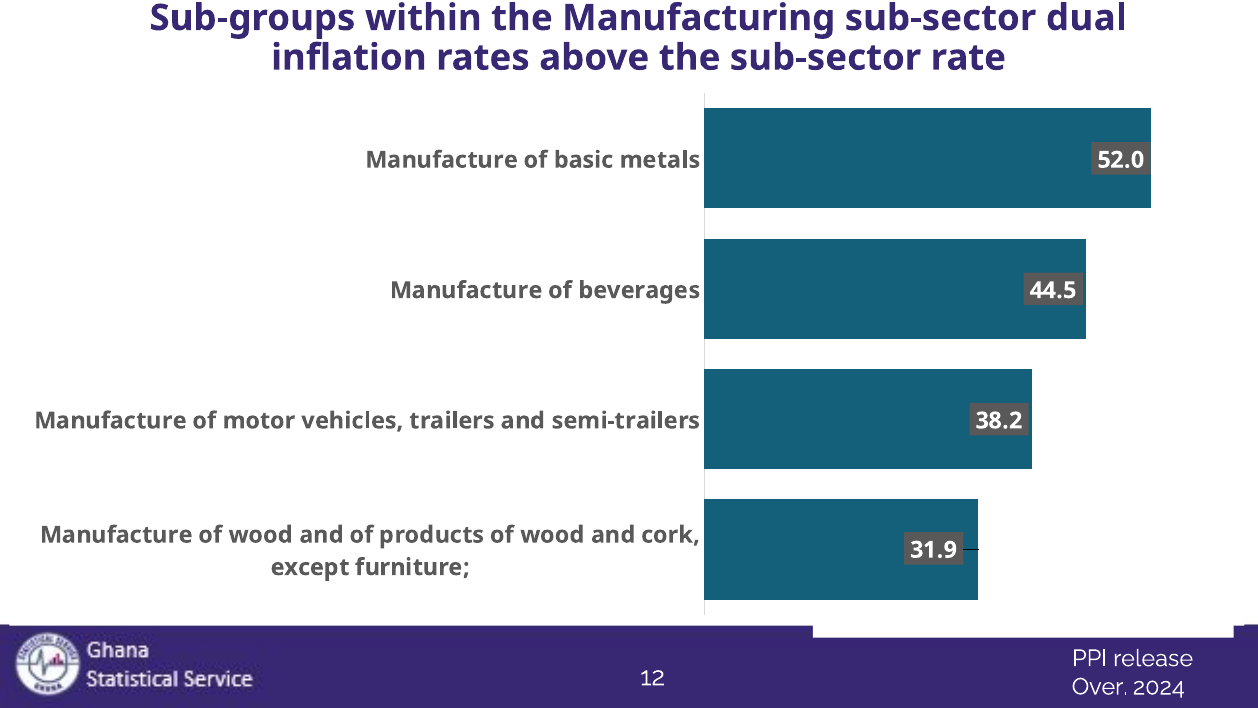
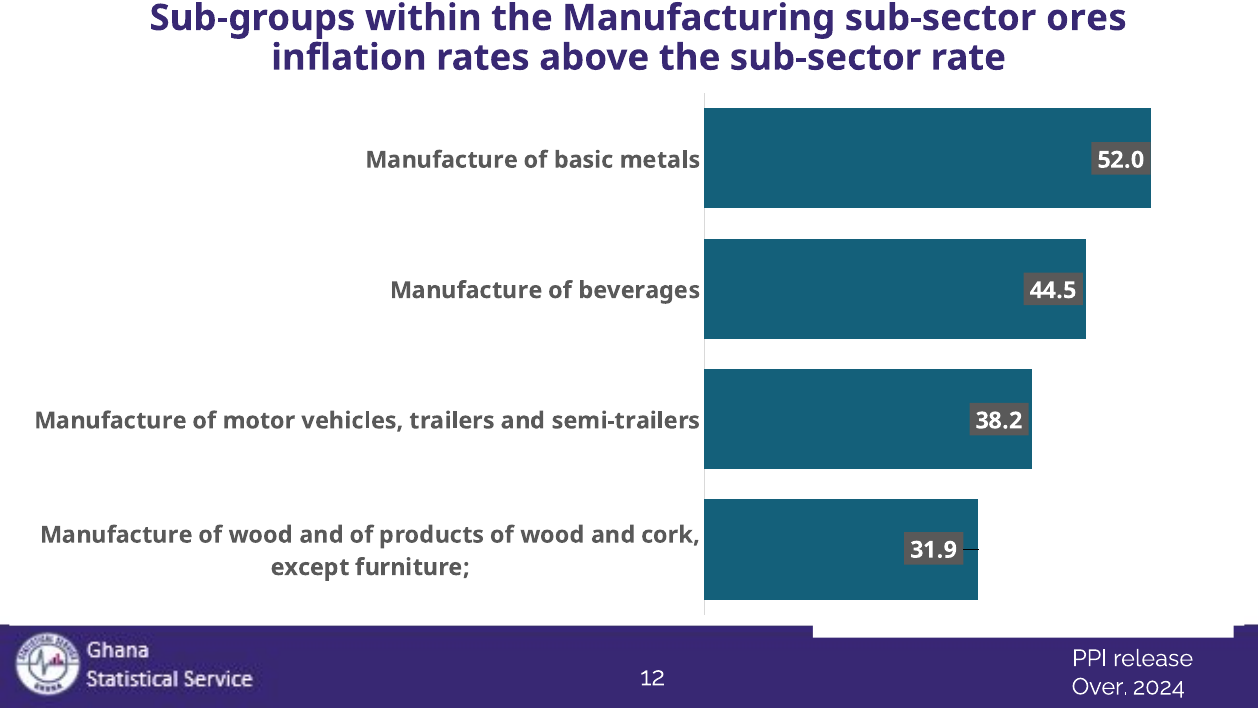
dual: dual -> ores
